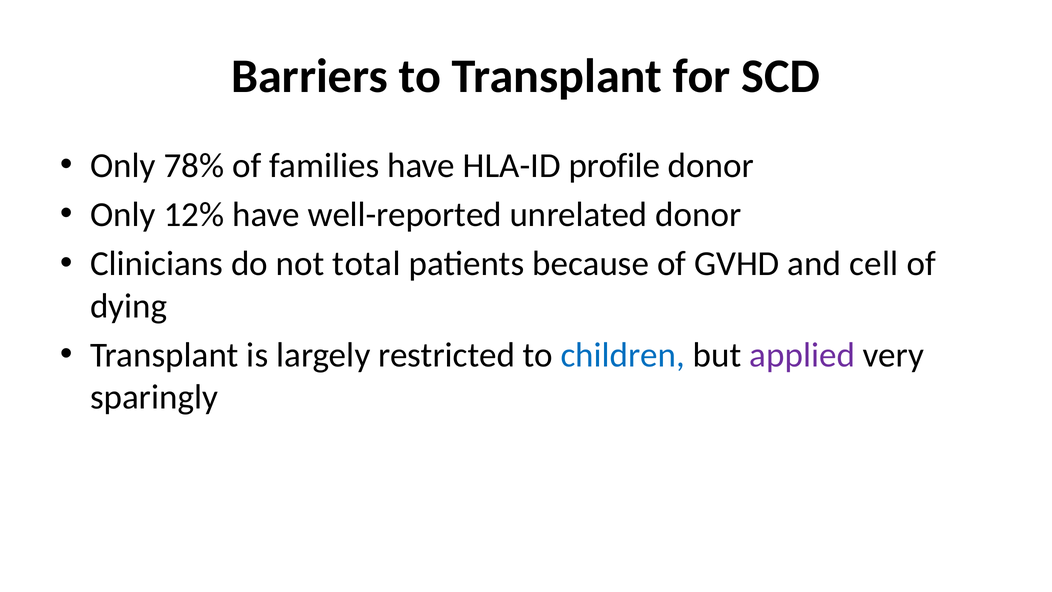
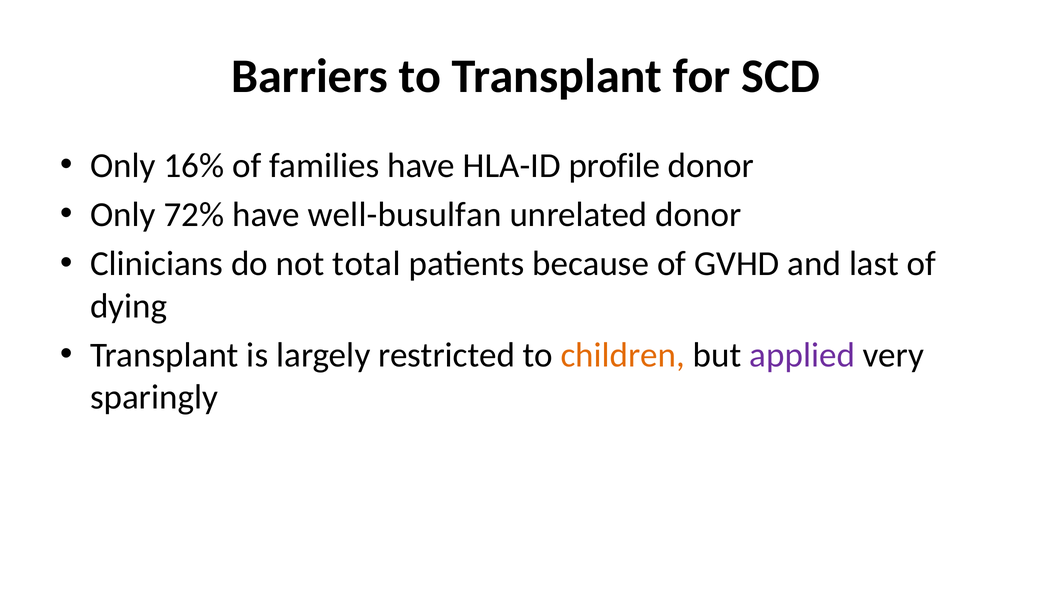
78%: 78% -> 16%
12%: 12% -> 72%
well-reported: well-reported -> well-busulfan
cell: cell -> last
children colour: blue -> orange
